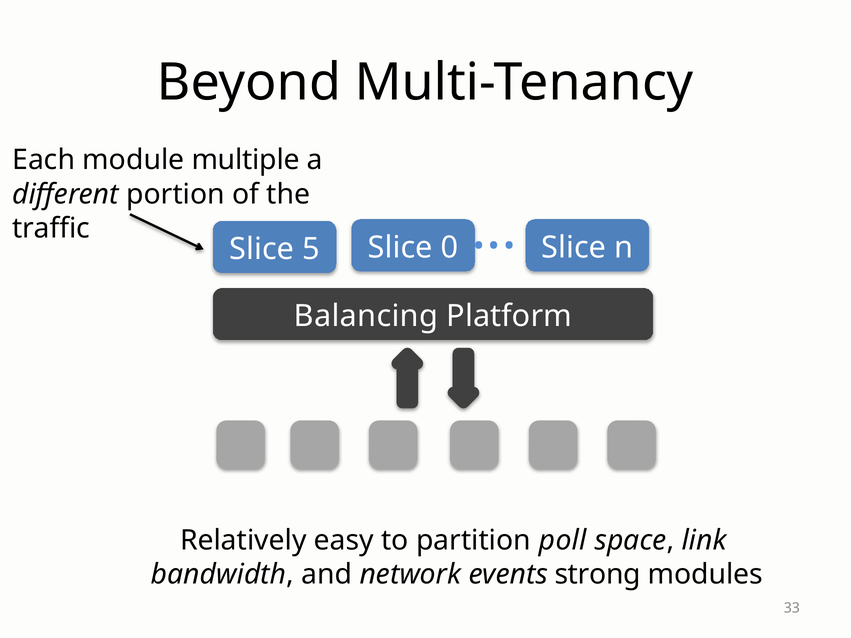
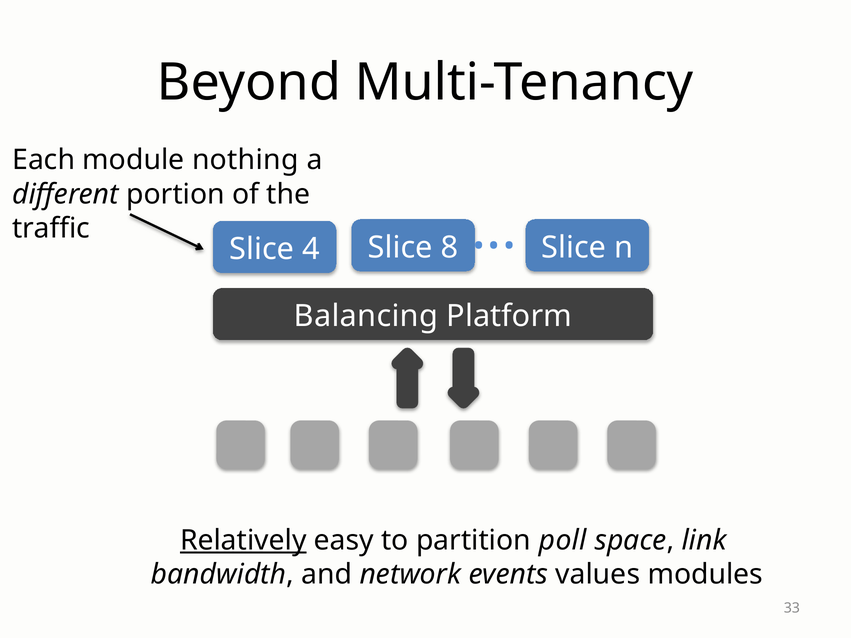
multiple: multiple -> nothing
5: 5 -> 4
0: 0 -> 8
Relatively underline: none -> present
strong: strong -> values
